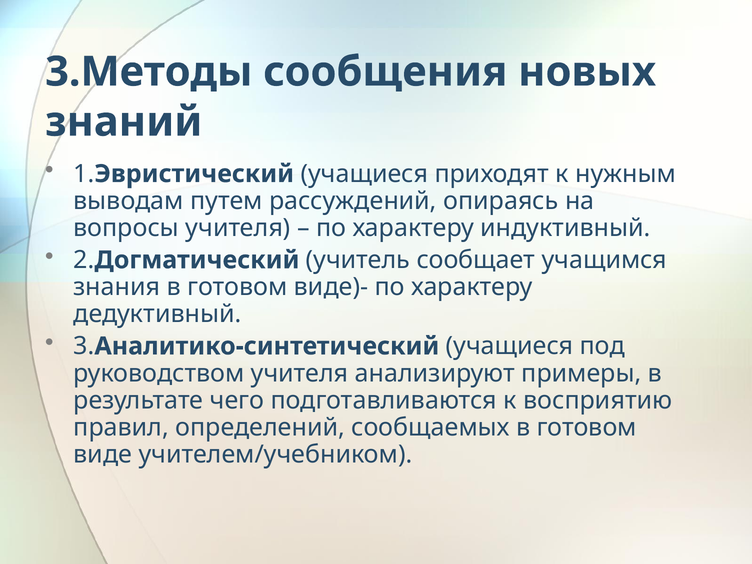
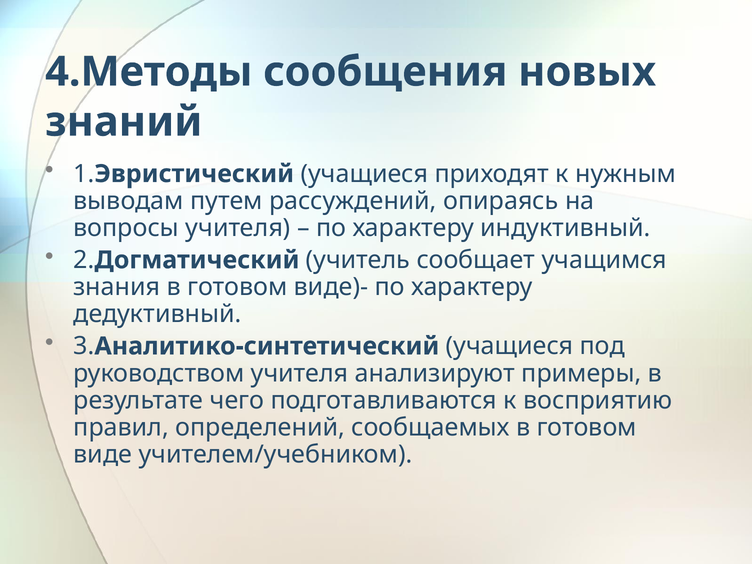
3.Методы: 3.Методы -> 4.Методы
